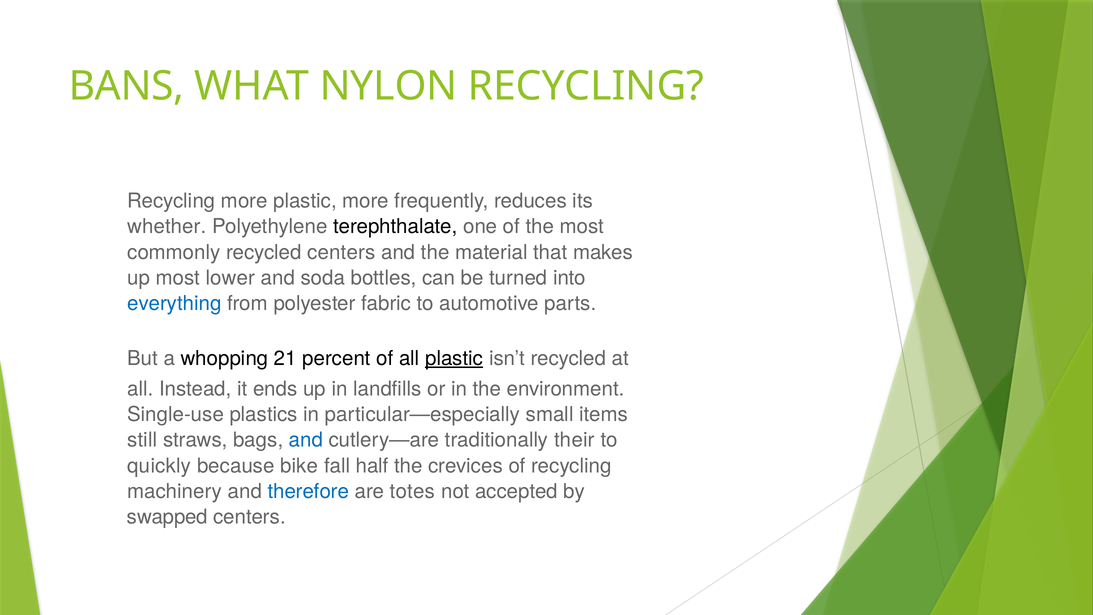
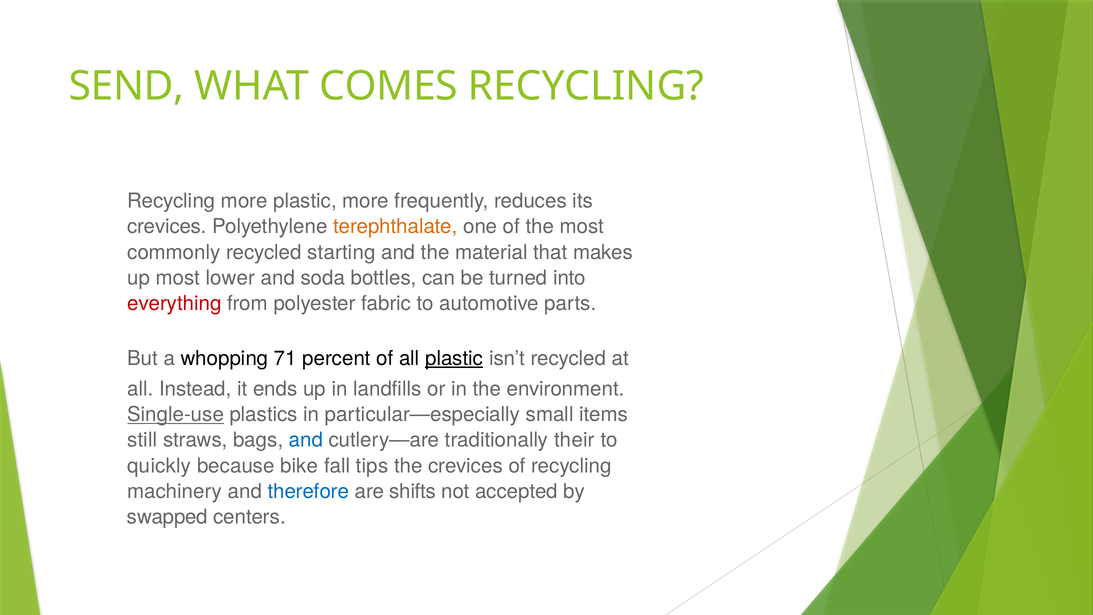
BANS: BANS -> SEND
NYLON: NYLON -> COMES
whether at (167, 227): whether -> crevices
terephthalate colour: black -> orange
recycled centers: centers -> starting
everything colour: blue -> red
21: 21 -> 71
Single-use underline: none -> present
half: half -> tips
totes: totes -> shifts
